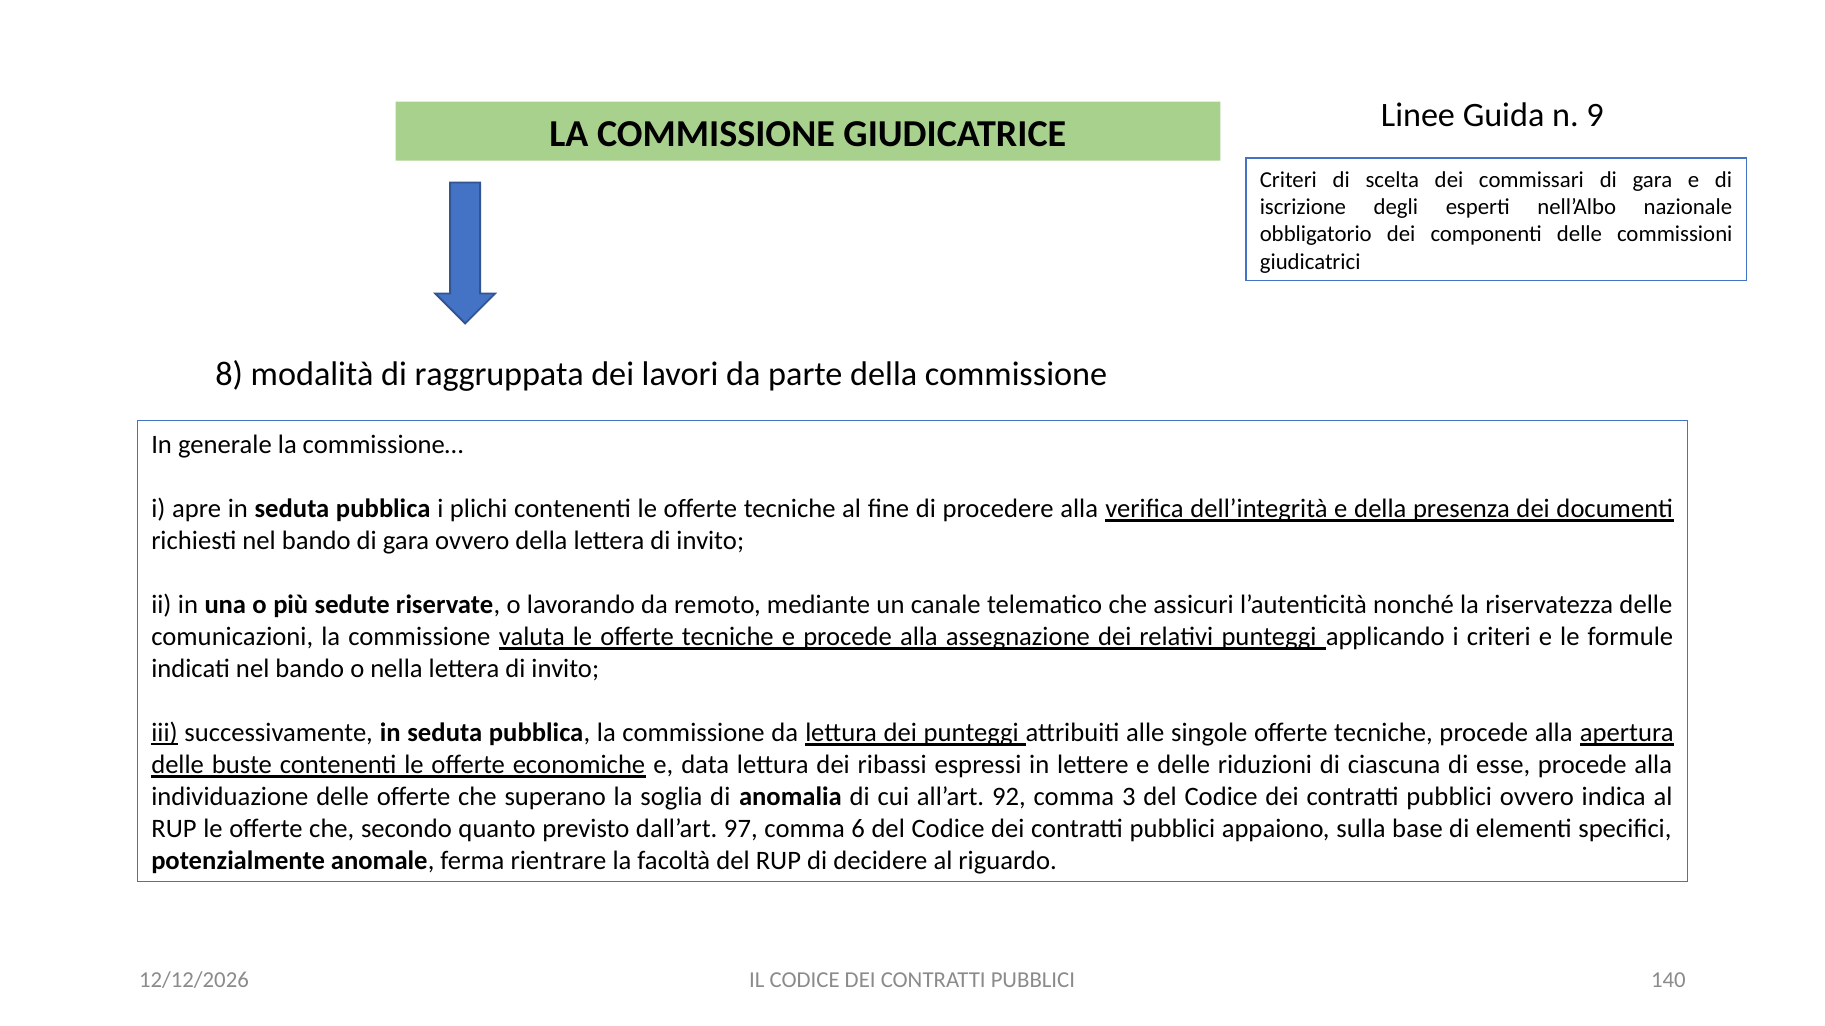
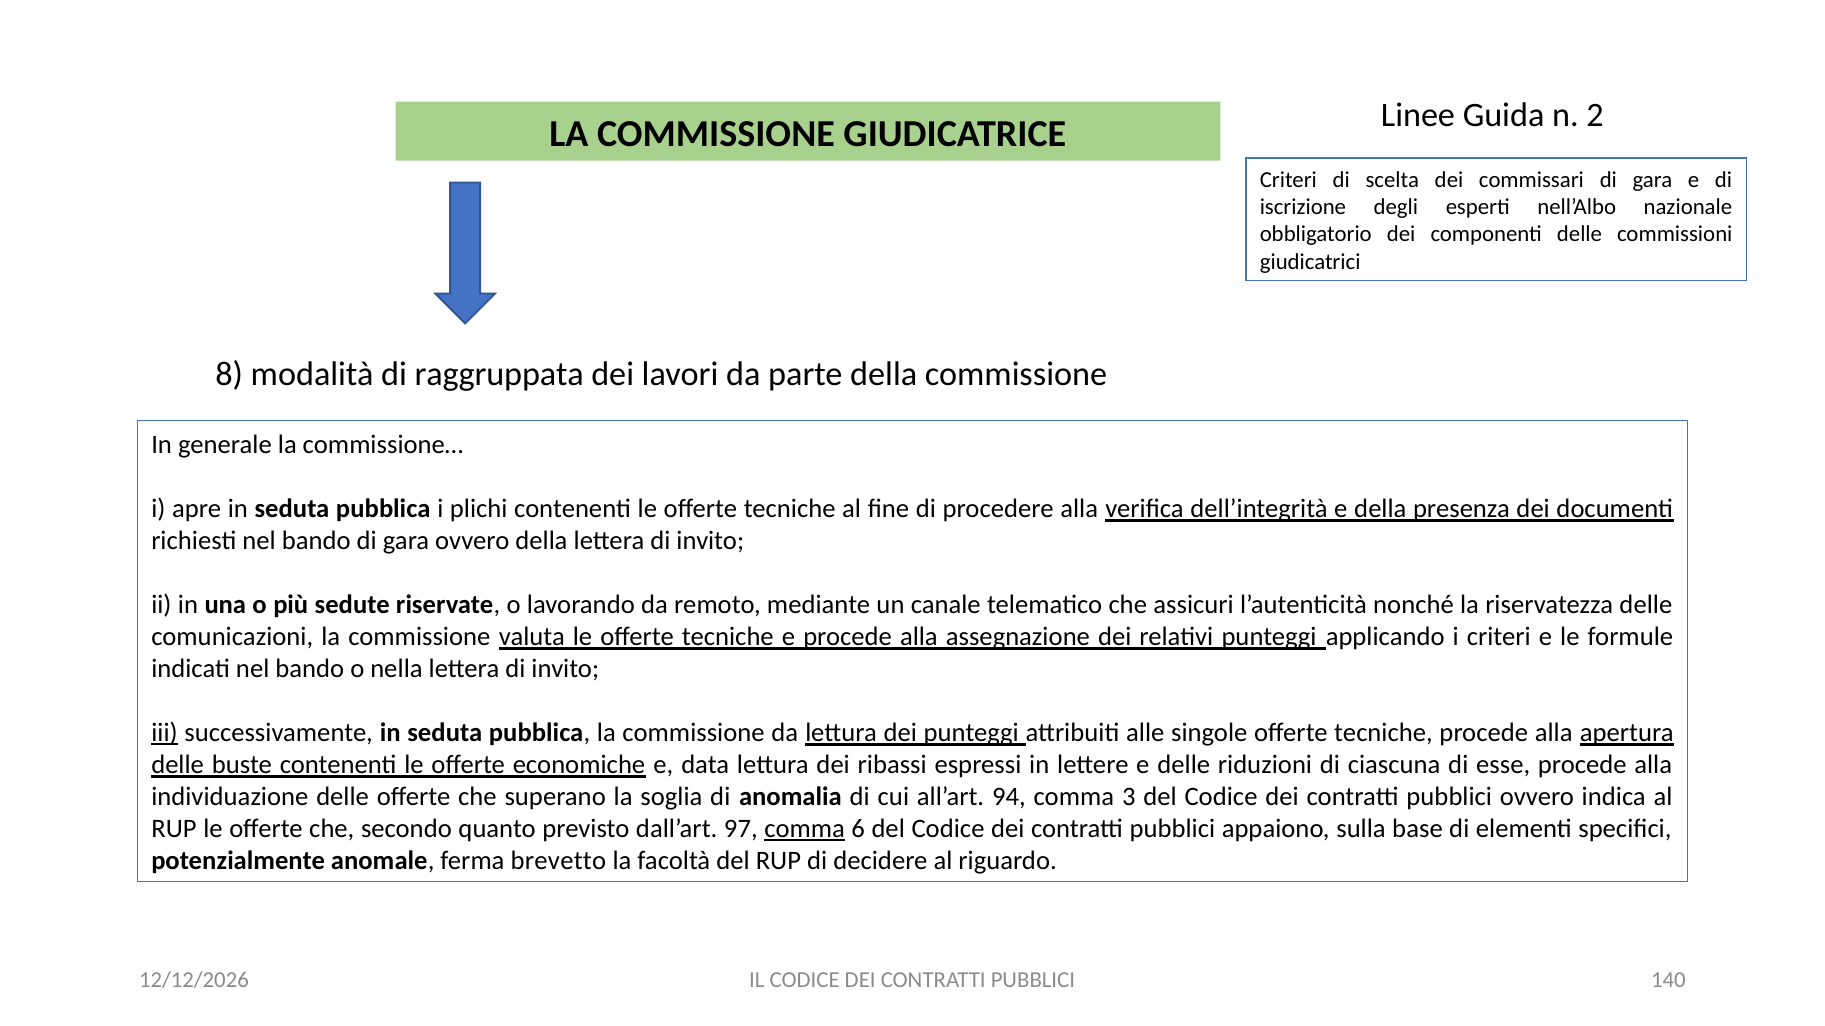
9: 9 -> 2
92: 92 -> 94
comma at (805, 829) underline: none -> present
rientrare: rientrare -> brevetto
